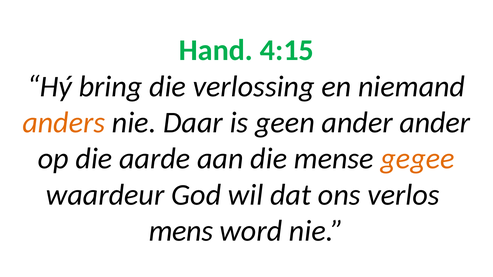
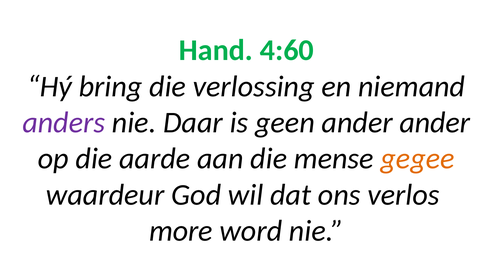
4:15: 4:15 -> 4:60
anders colour: orange -> purple
mens: mens -> more
